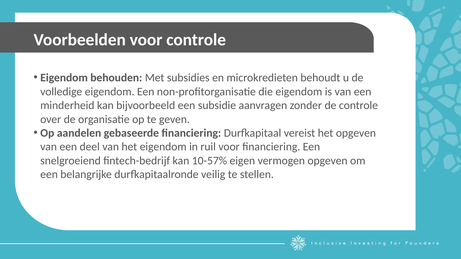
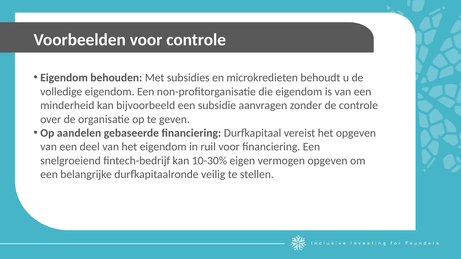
10-57%: 10-57% -> 10-30%
